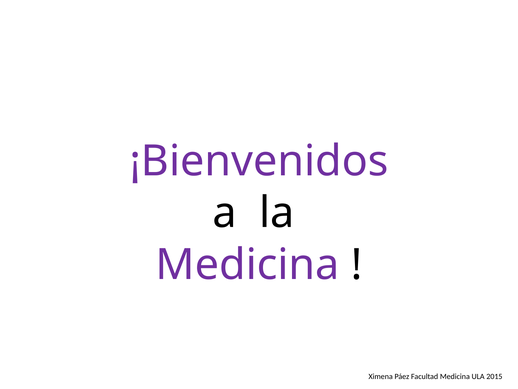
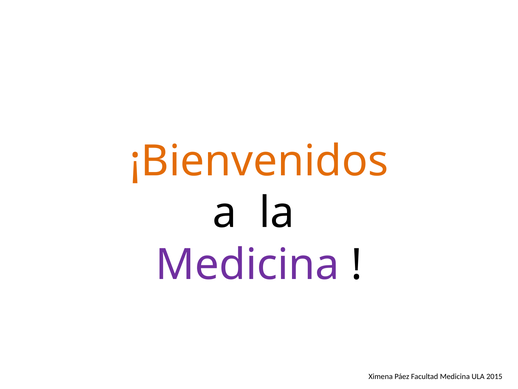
¡Bienvenidos colour: purple -> orange
